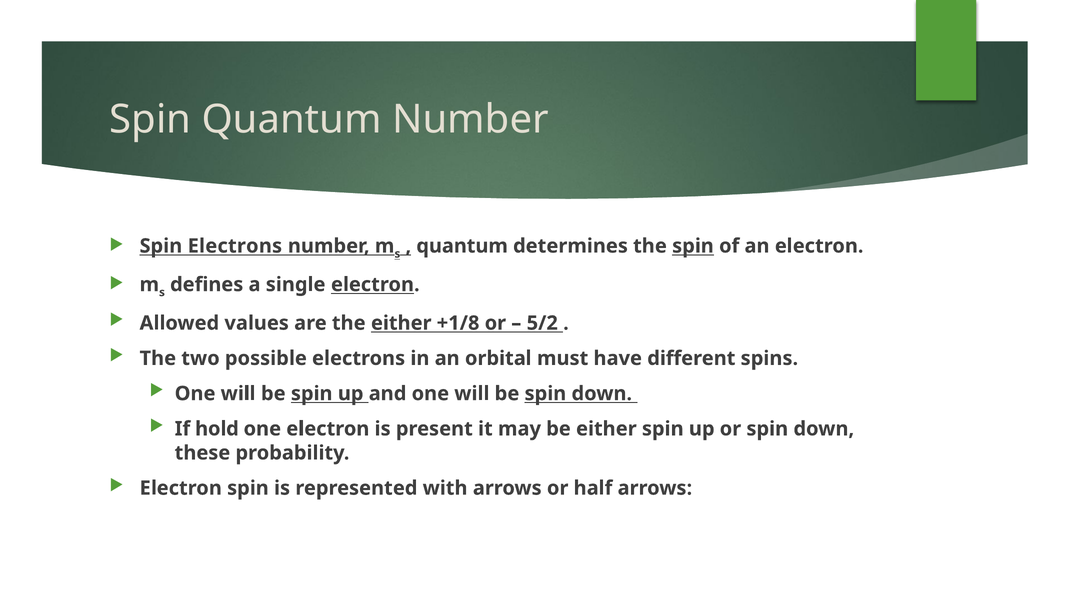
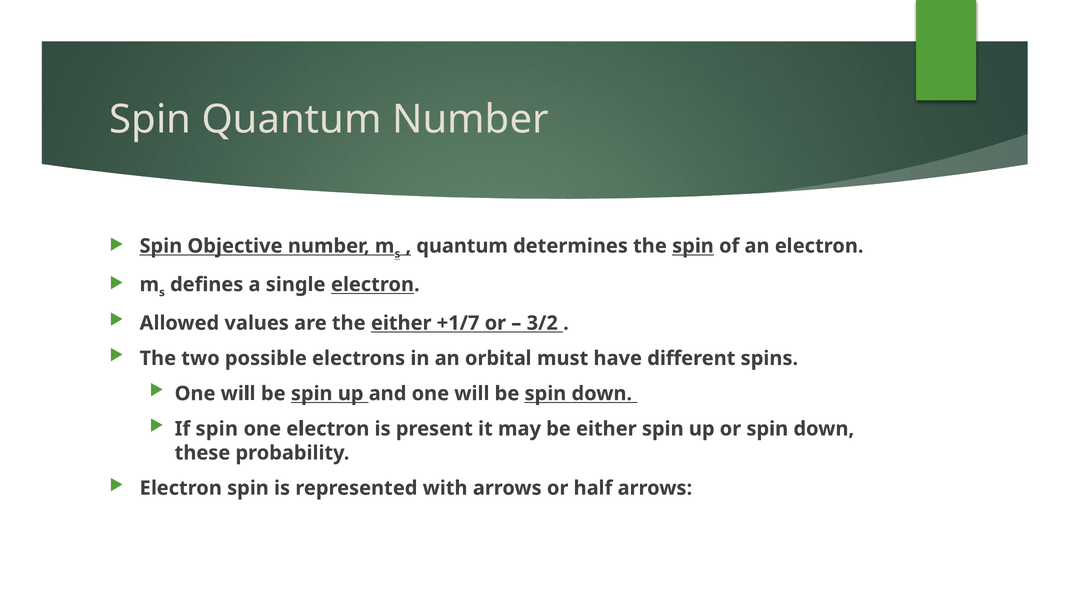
Spin Electrons: Electrons -> Objective
+1/8: +1/8 -> +1/7
5/2: 5/2 -> 3/2
If hold: hold -> spin
